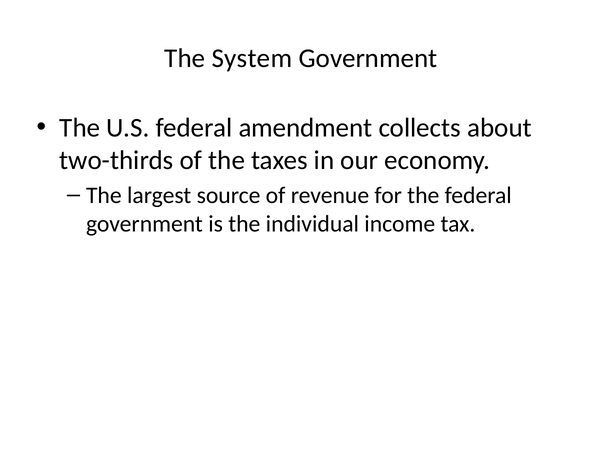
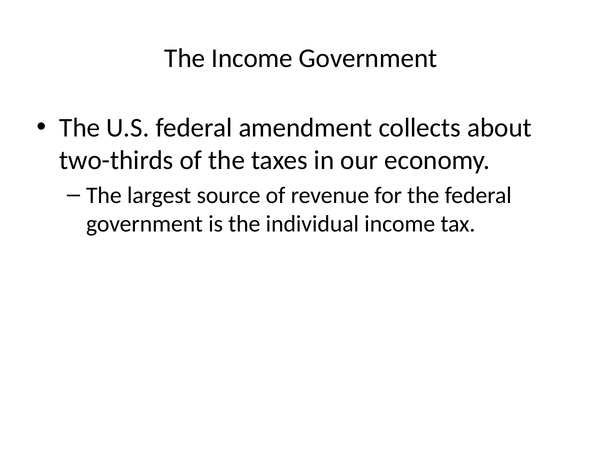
The System: System -> Income
